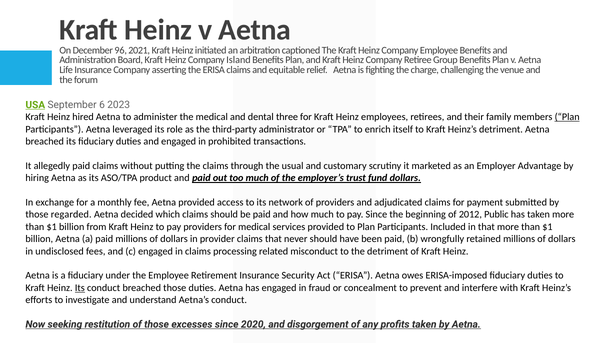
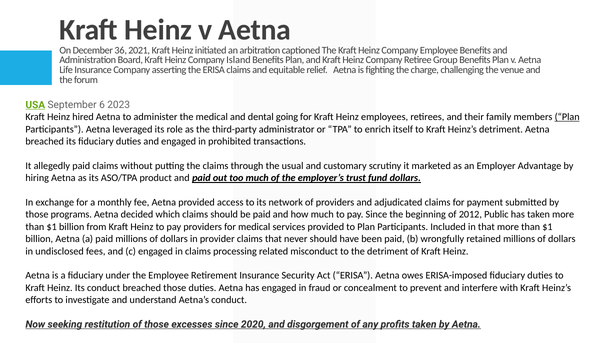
96: 96 -> 36
three: three -> going
regarded: regarded -> programs
Its at (80, 287) underline: present -> none
